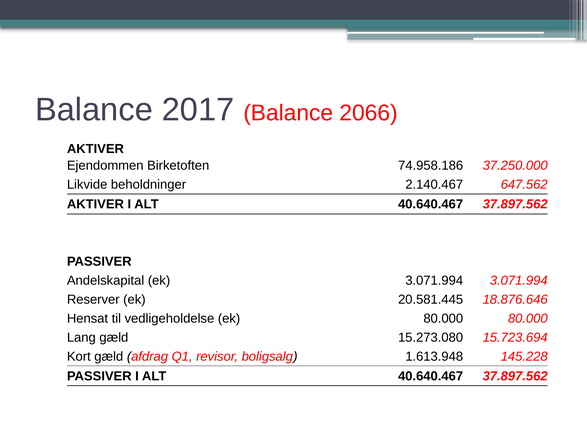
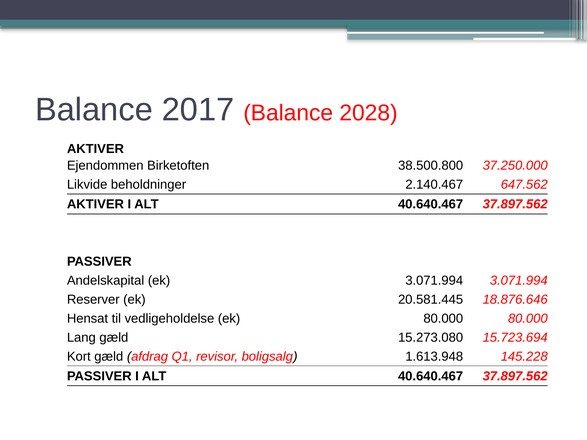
2066: 2066 -> 2028
74.958.186: 74.958.186 -> 38.500.800
